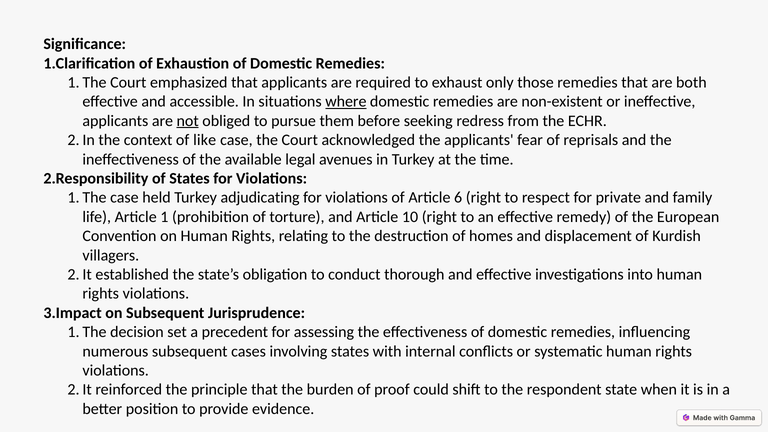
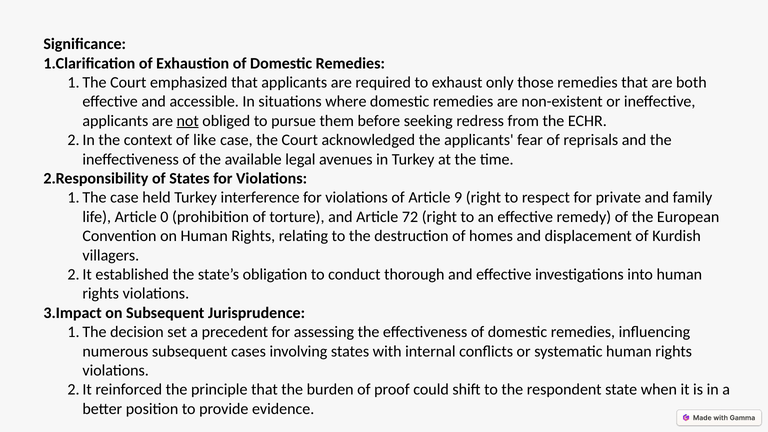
where underline: present -> none
adjudicating: adjudicating -> interference
6: 6 -> 9
1: 1 -> 0
10: 10 -> 72
